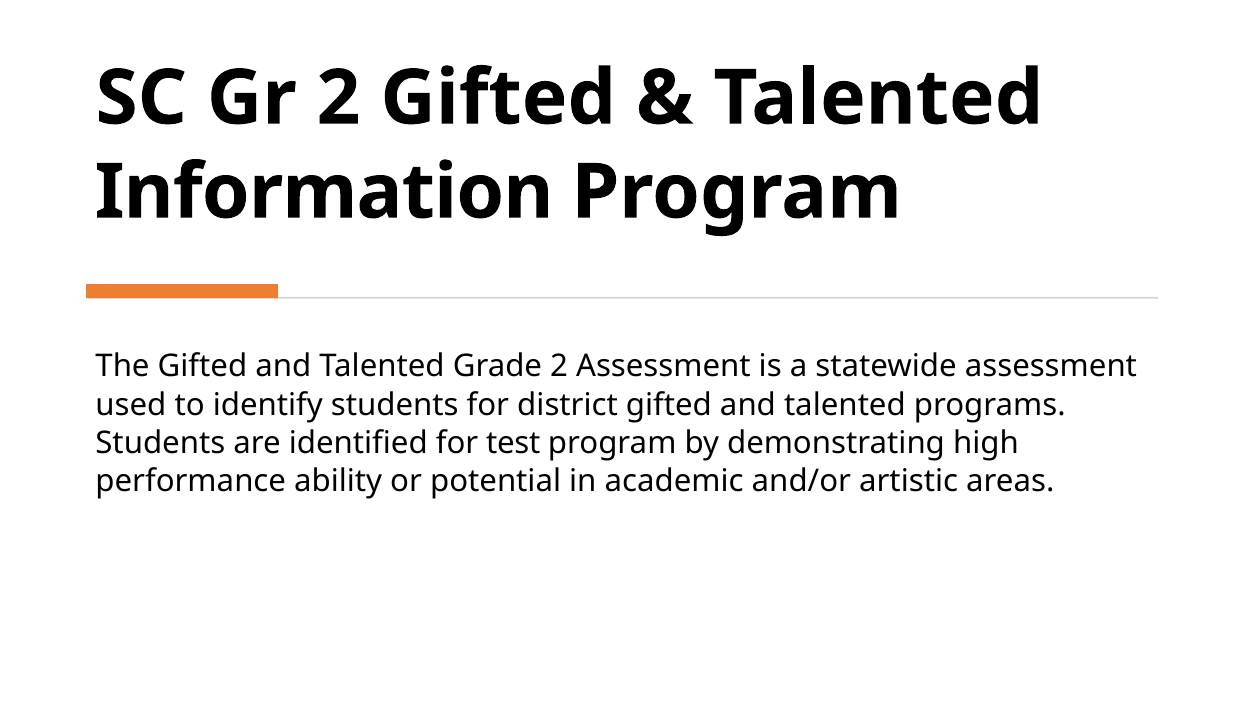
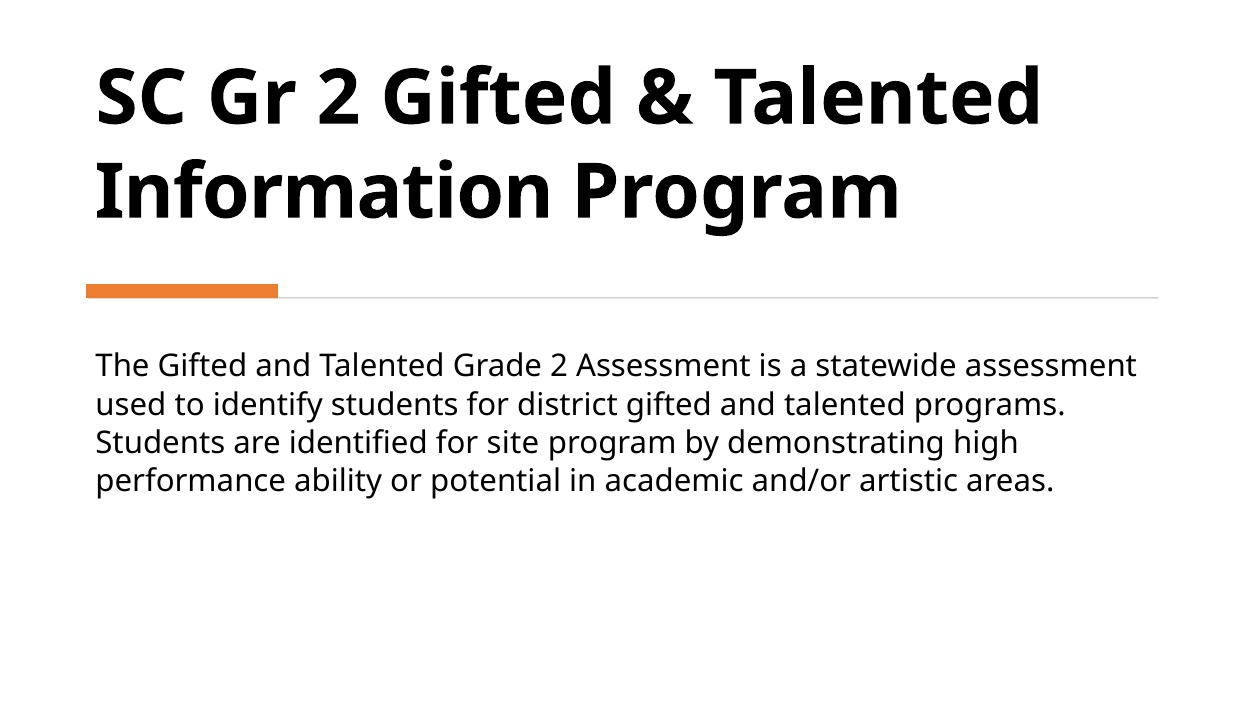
test: test -> site
